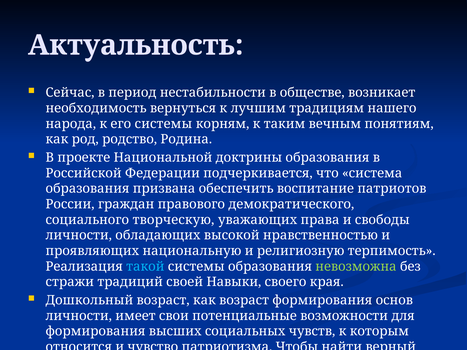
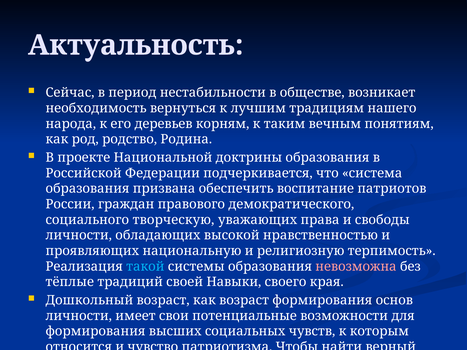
его системы: системы -> деревьев
невозможна colour: light green -> pink
стражи: стражи -> тёплые
